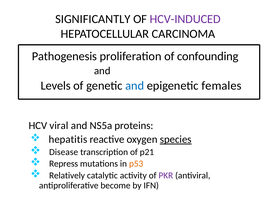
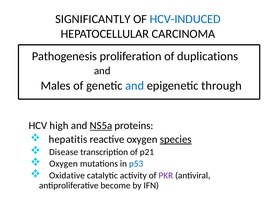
HCV-INDUCED colour: purple -> blue
confounding: confounding -> duplications
Levels: Levels -> Males
females: females -> through
viral: viral -> high
NS5a underline: none -> present
Repress at (64, 164): Repress -> Oxygen
p53 colour: orange -> blue
Relatively: Relatively -> Oxidative
